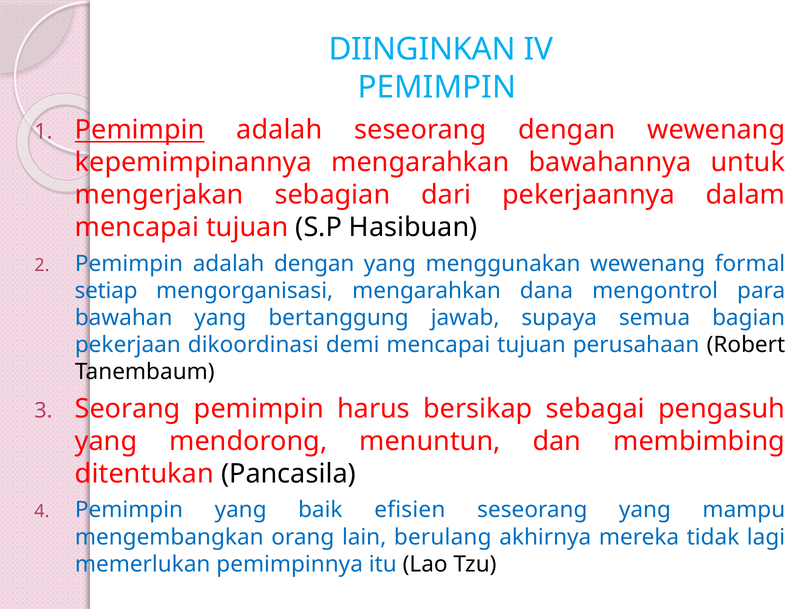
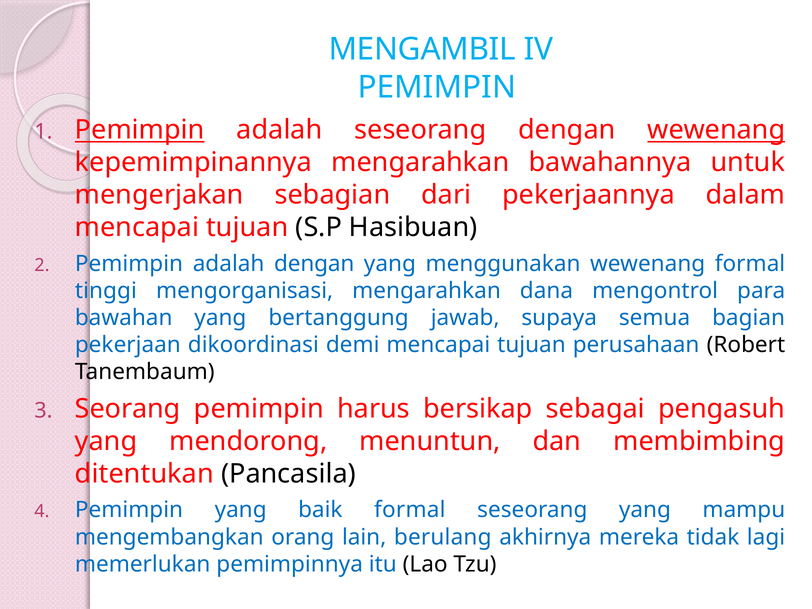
DIINGINKAN: DIINGINKAN -> MENGAMBIL
wewenang at (716, 130) underline: none -> present
setiap: setiap -> tinggi
baik efisien: efisien -> formal
